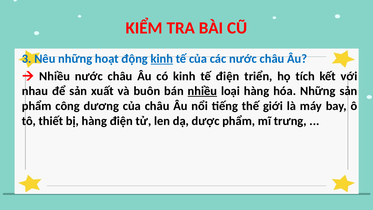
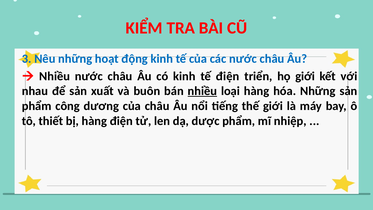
kinh at (162, 59) underline: present -> none
họ tích: tích -> giới
trưng: trưng -> nhiệp
